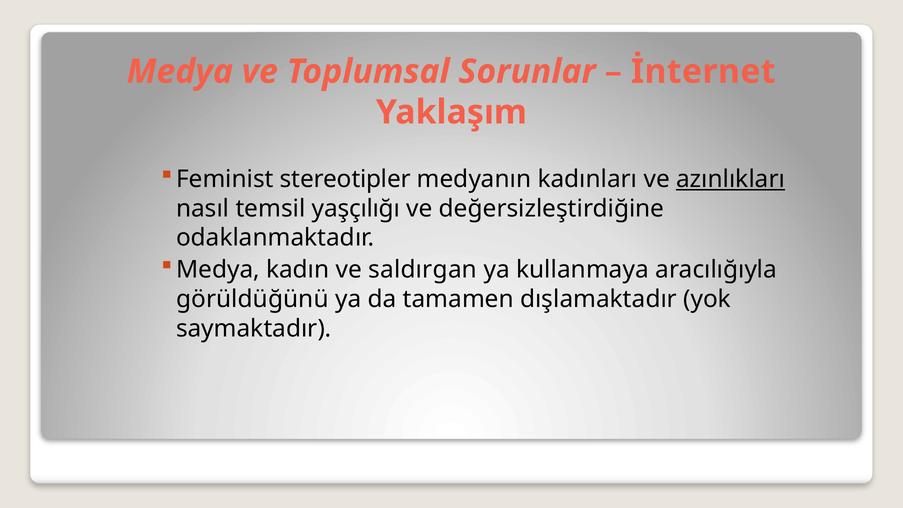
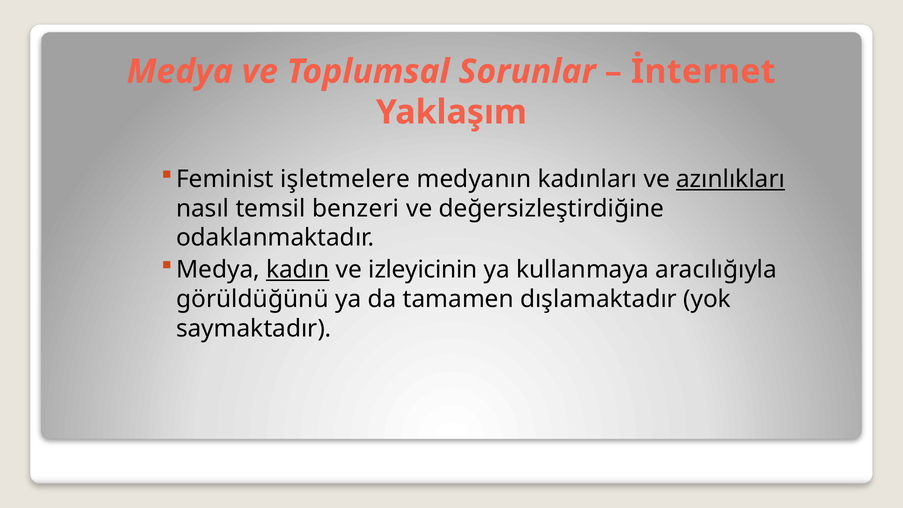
stereotipler: stereotipler -> işletmelere
yaşçılığı: yaşçılığı -> benzeri
kadın underline: none -> present
saldırgan: saldırgan -> izleyicinin
